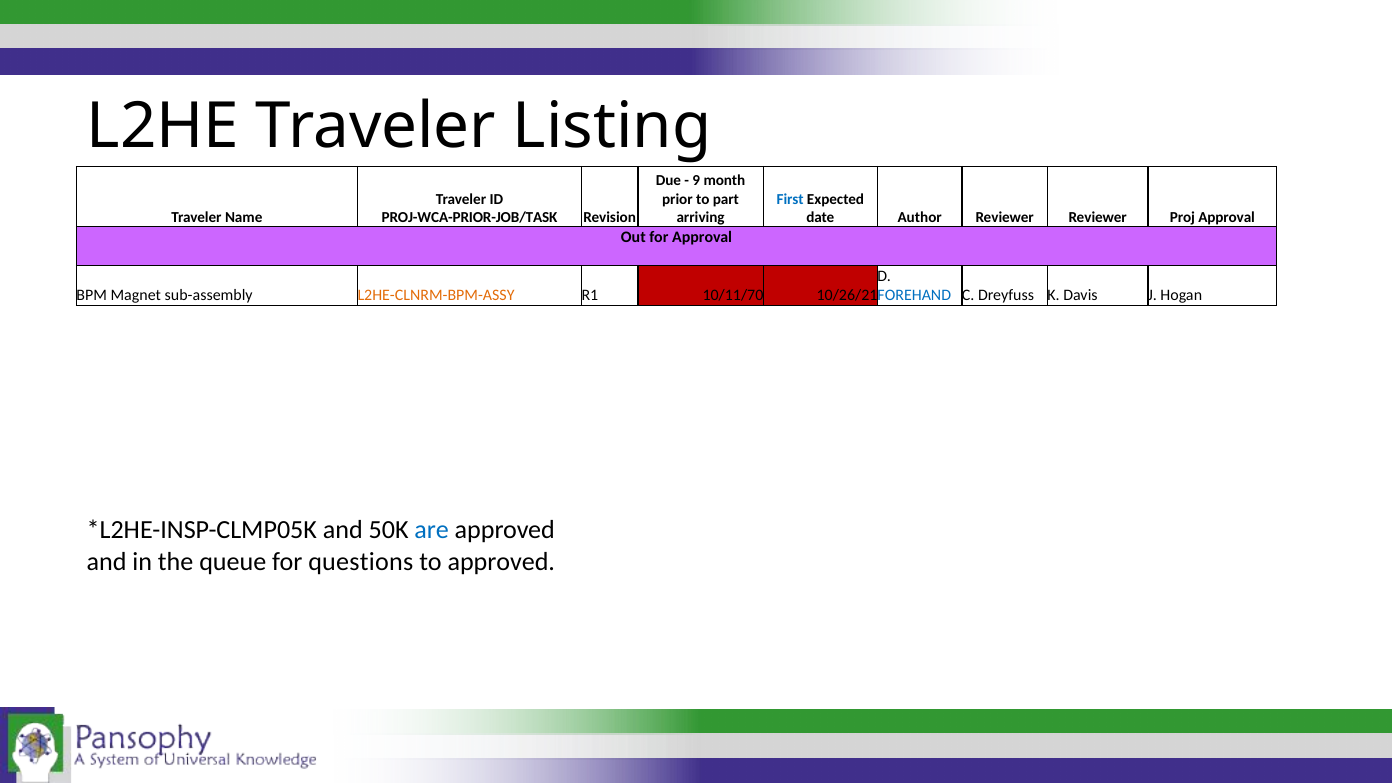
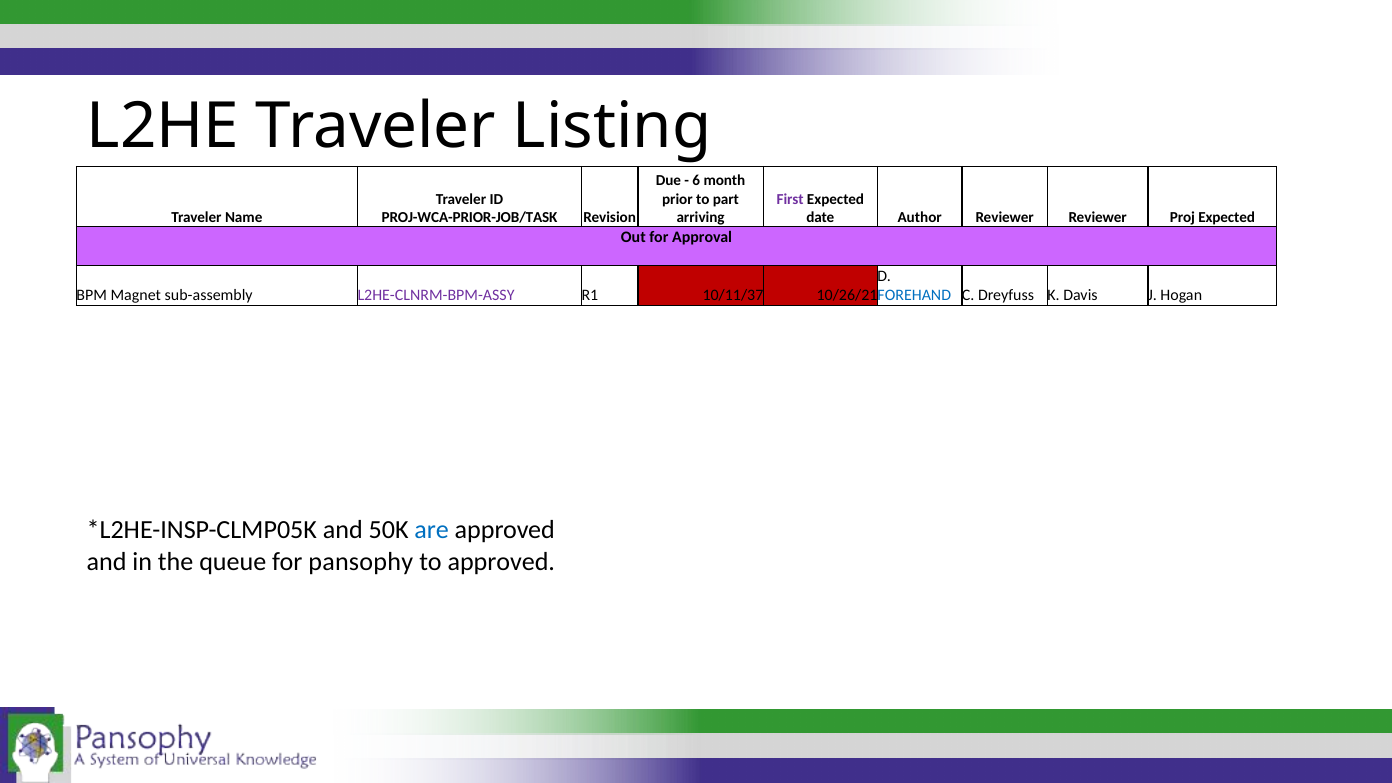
9: 9 -> 6
First colour: blue -> purple
Proj Approval: Approval -> Expected
L2HE-CLNRM-BPM-ASSY colour: orange -> purple
10/11/70: 10/11/70 -> 10/11/37
questions: questions -> pansophy
